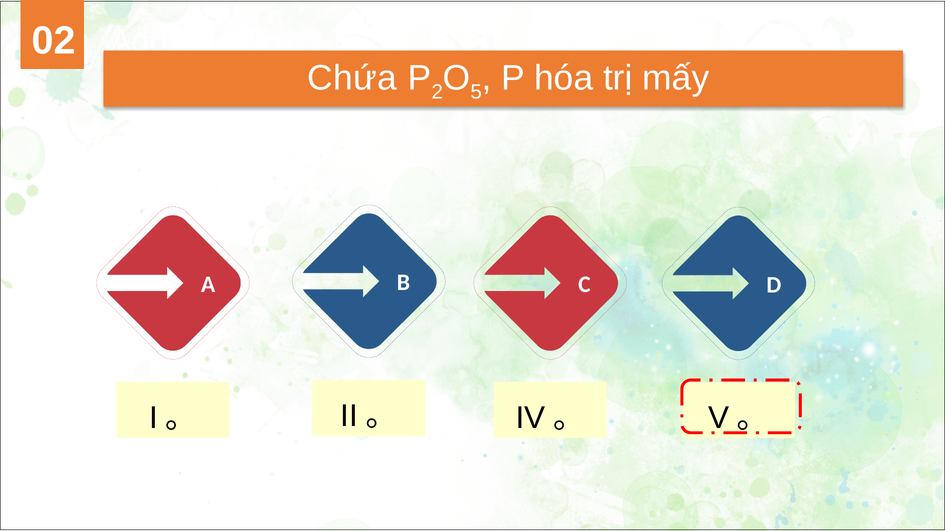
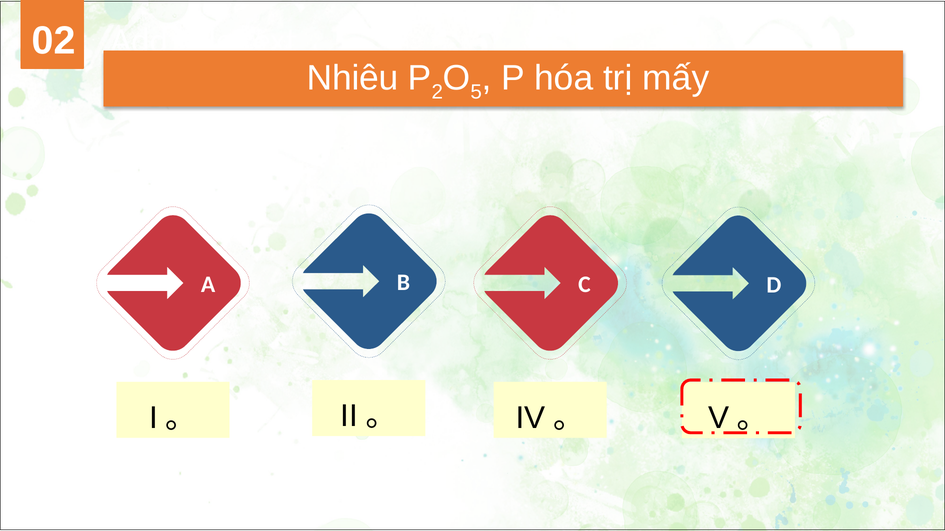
Chứa: Chứa -> Nhiêu
